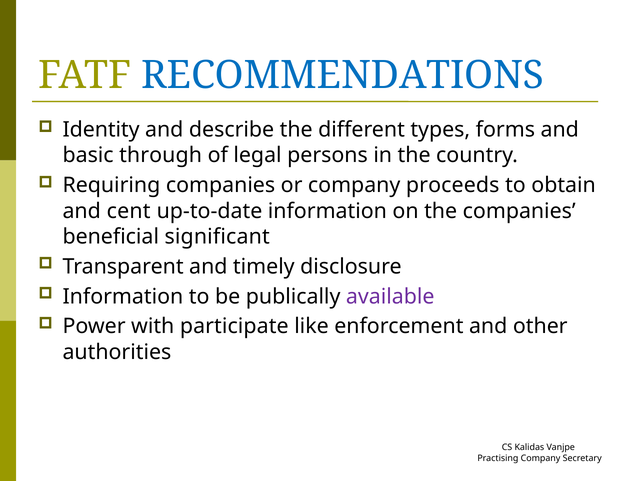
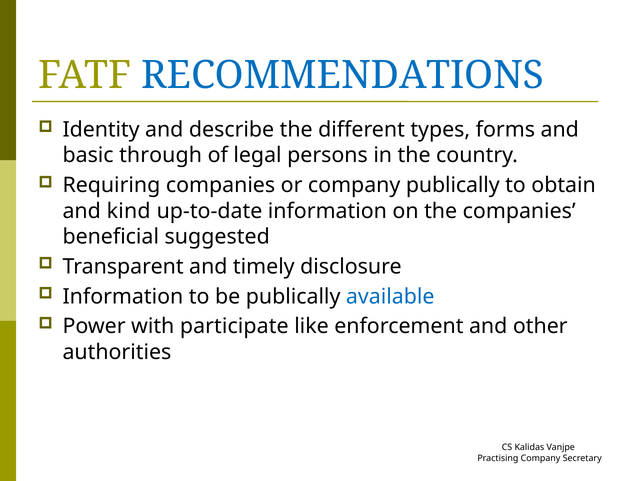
company proceeds: proceeds -> publically
cent: cent -> kind
significant: significant -> suggested
available colour: purple -> blue
